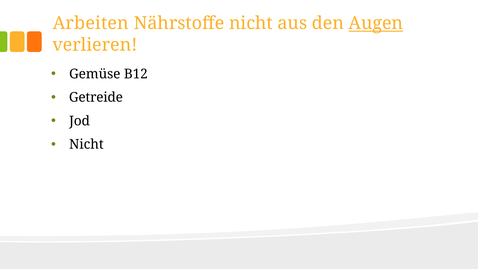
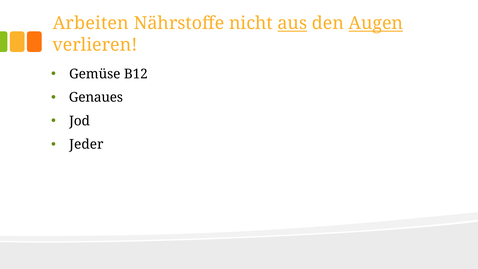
aus underline: none -> present
Getreide: Getreide -> Genaues
Nicht at (86, 144): Nicht -> Jeder
